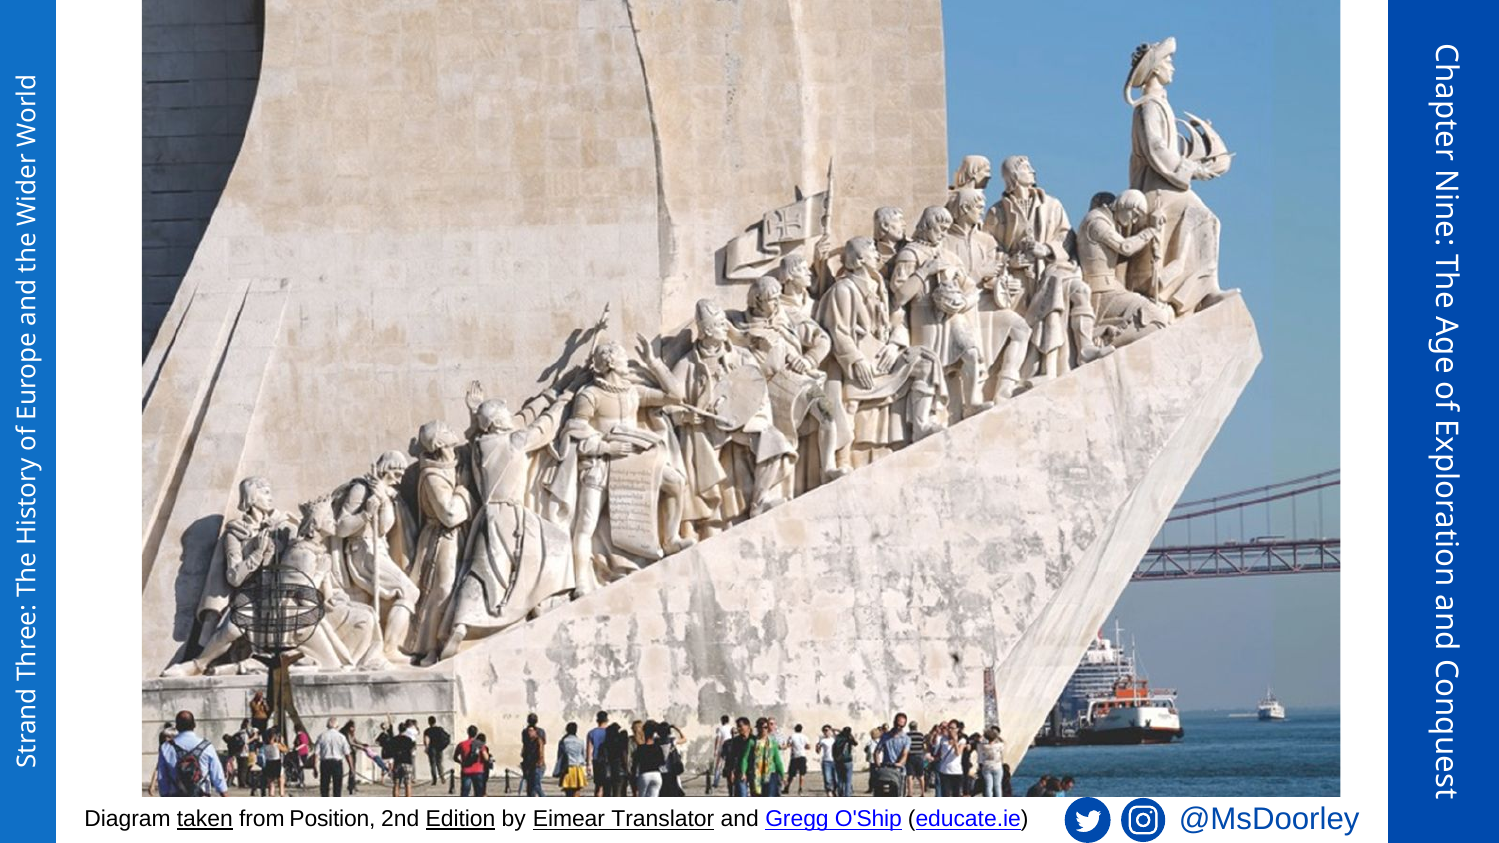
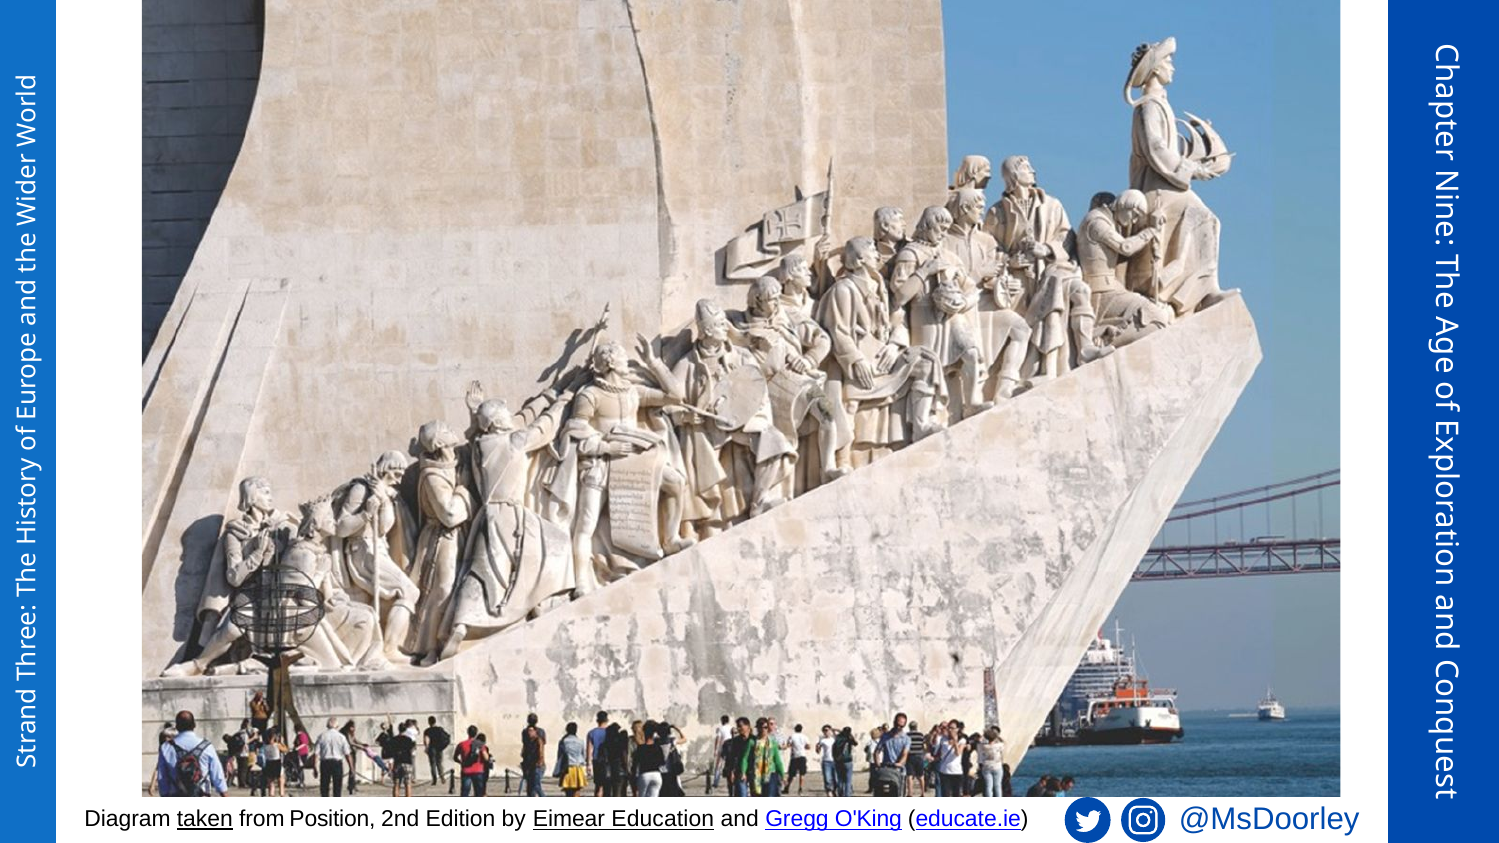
Edition underline: present -> none
Translator: Translator -> Education
O'Ship: O'Ship -> O'King
